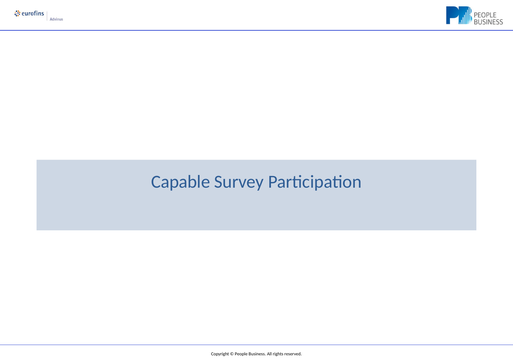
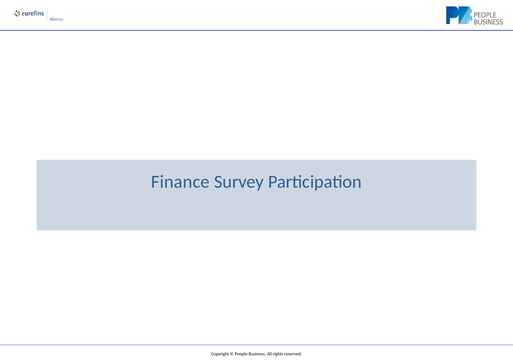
Capable: Capable -> Finance
